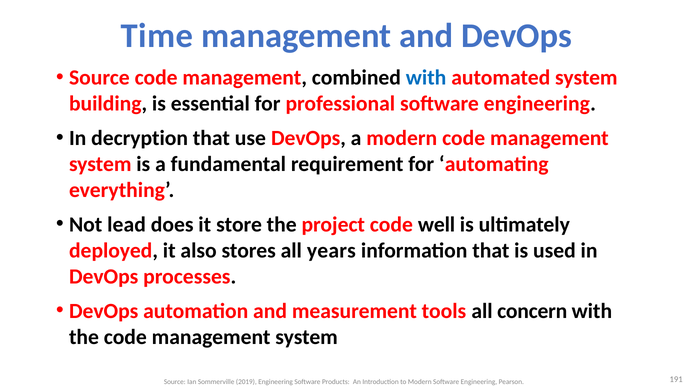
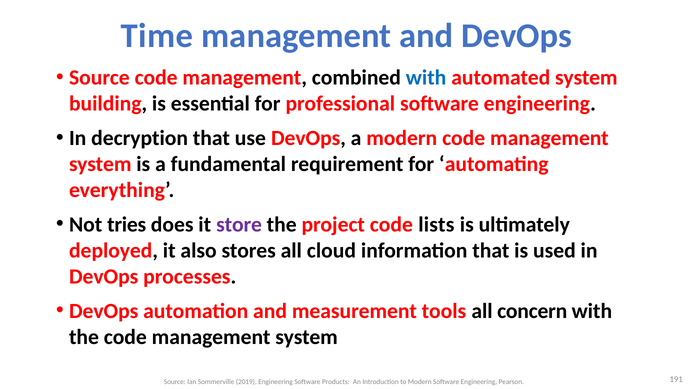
lead: lead -> tries
store colour: black -> purple
well: well -> lists
years: years -> cloud
